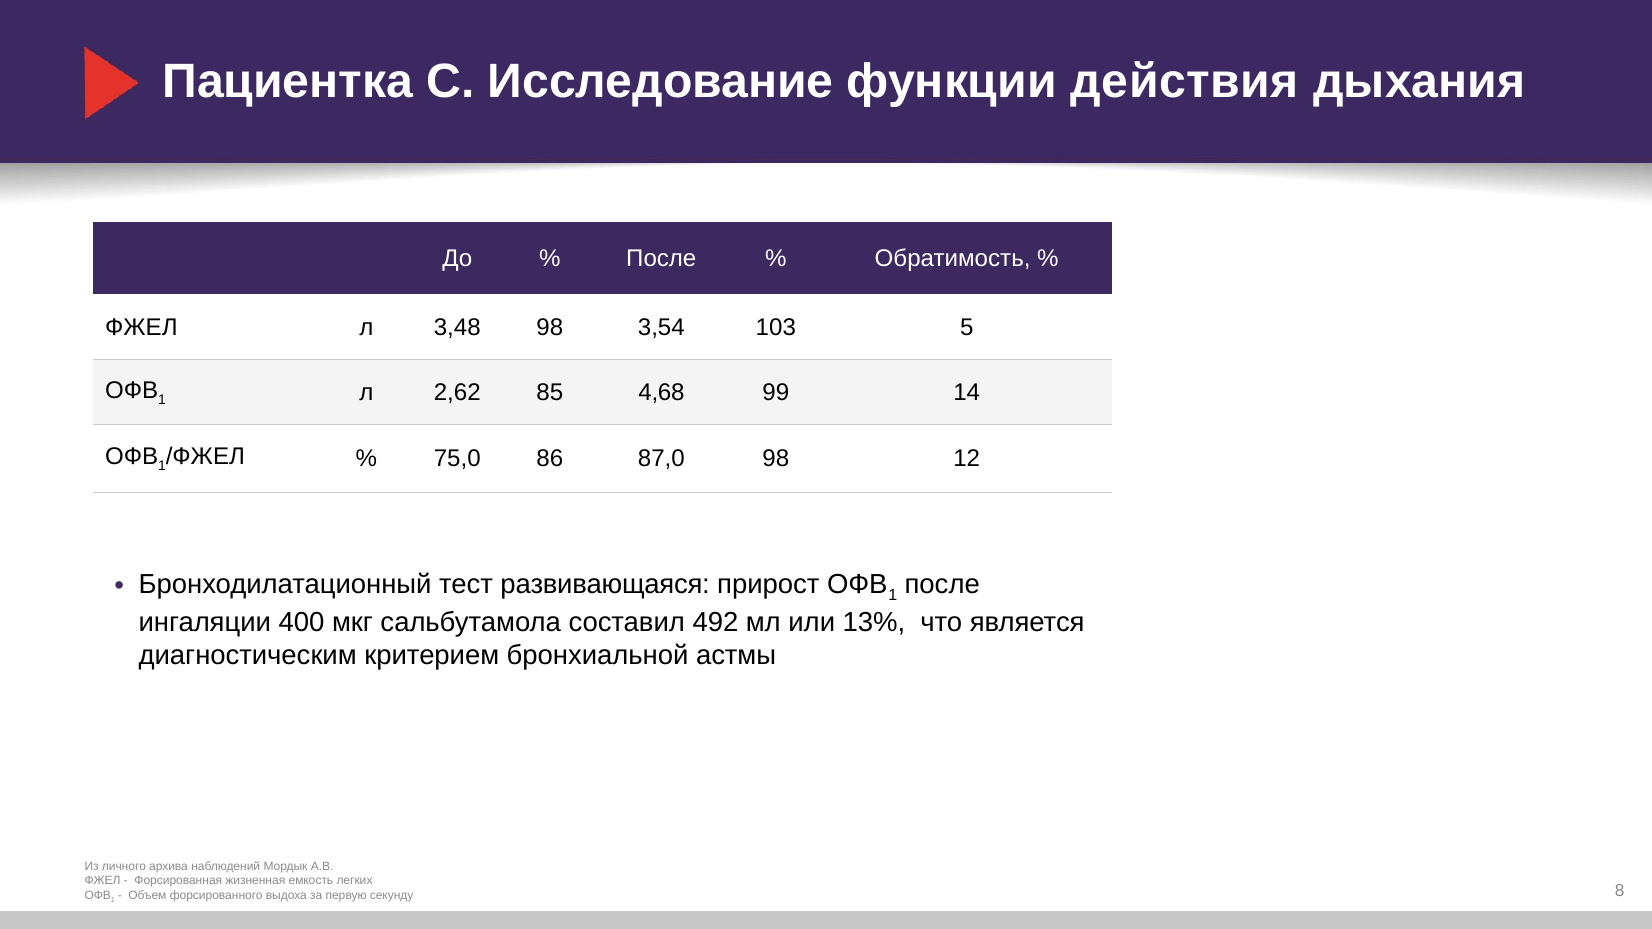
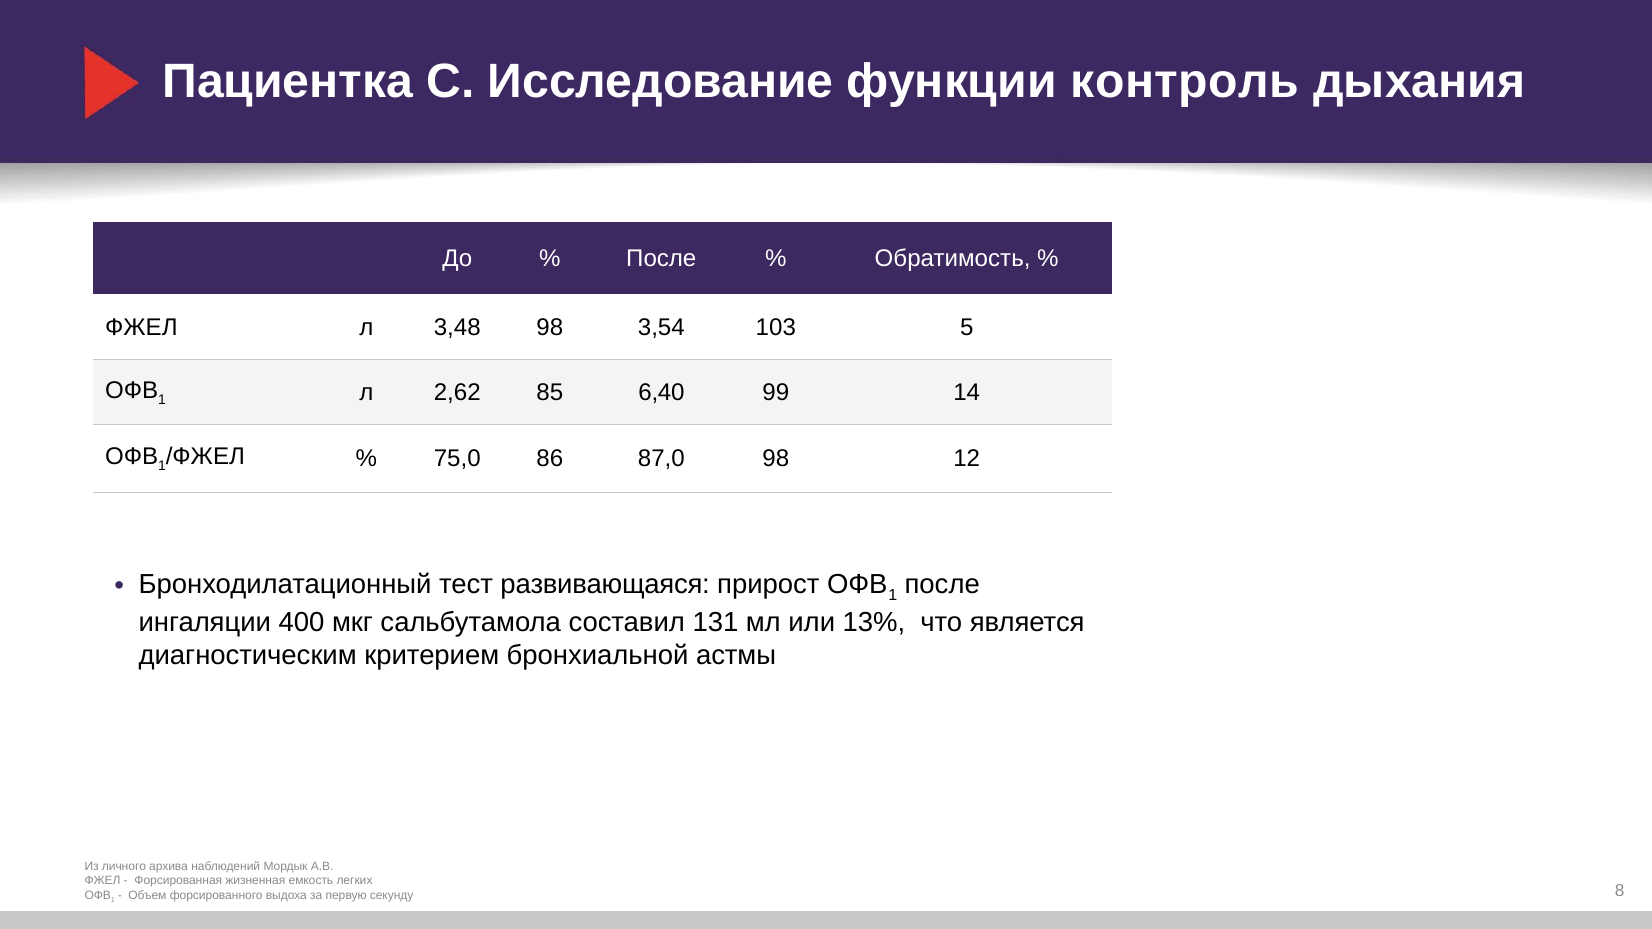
действия: действия -> контроль
4,68: 4,68 -> 6,40
492: 492 -> 131
